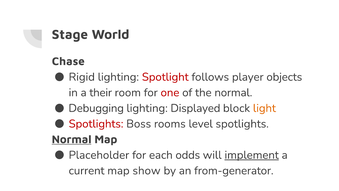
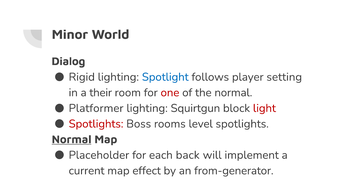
Stage: Stage -> Minor
Chase: Chase -> Dialog
Spotlight colour: red -> blue
objects: objects -> setting
Debugging: Debugging -> Platformer
Displayed: Displayed -> Squirtgun
light colour: orange -> red
odds: odds -> back
implement underline: present -> none
show: show -> effect
